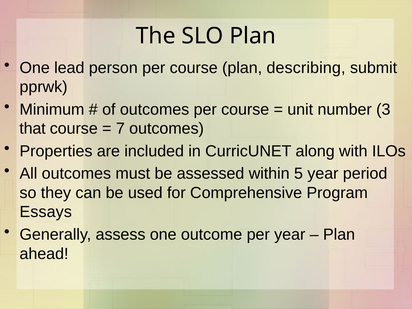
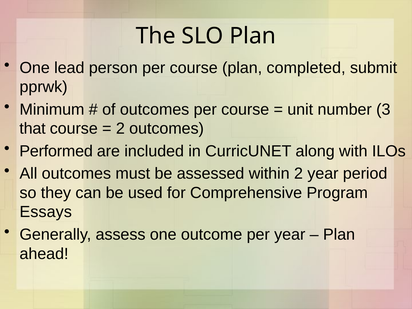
describing: describing -> completed
7 at (120, 129): 7 -> 2
Properties: Properties -> Performed
within 5: 5 -> 2
